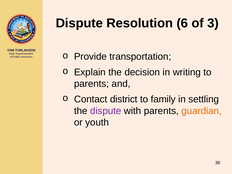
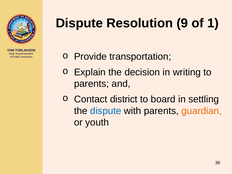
6: 6 -> 9
3: 3 -> 1
family: family -> board
dispute at (106, 111) colour: purple -> blue
